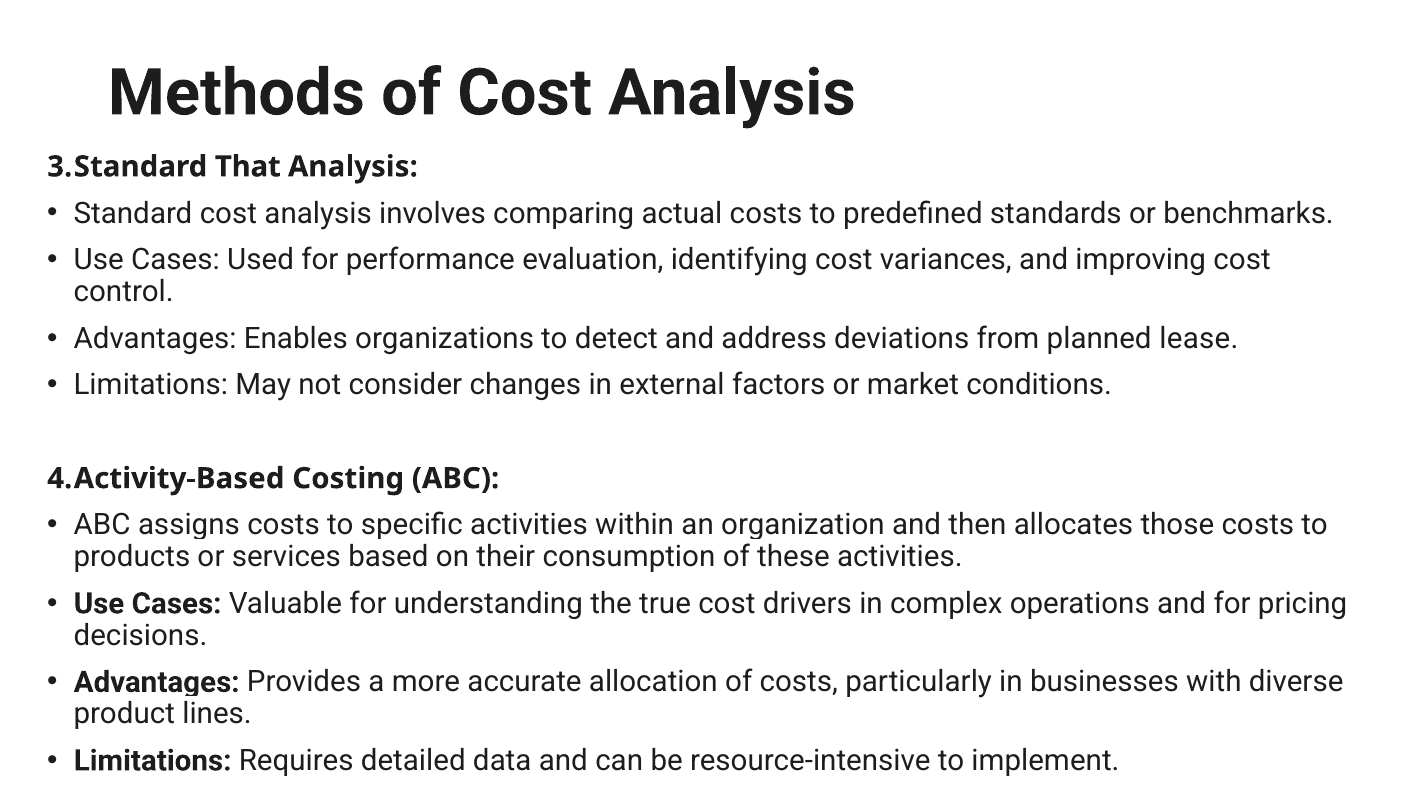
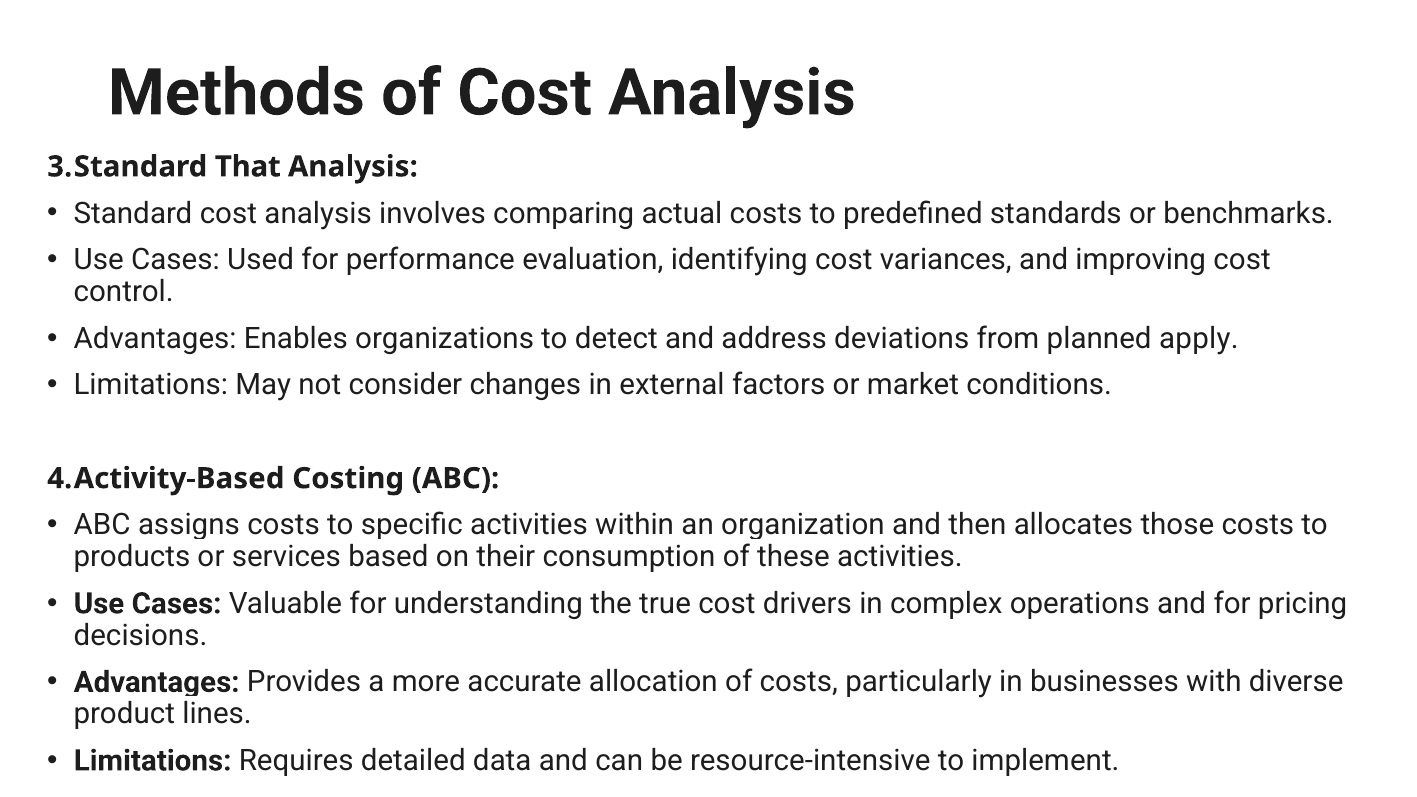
lease: lease -> apply
